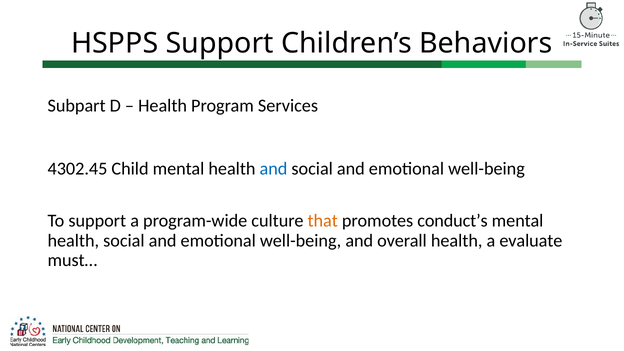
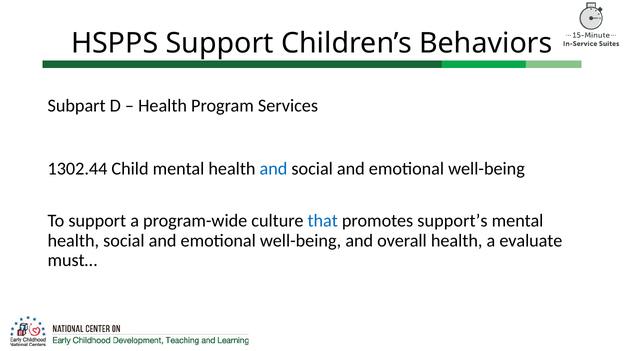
4302.45: 4302.45 -> 1302.44
that colour: orange -> blue
conduct’s: conduct’s -> support’s
